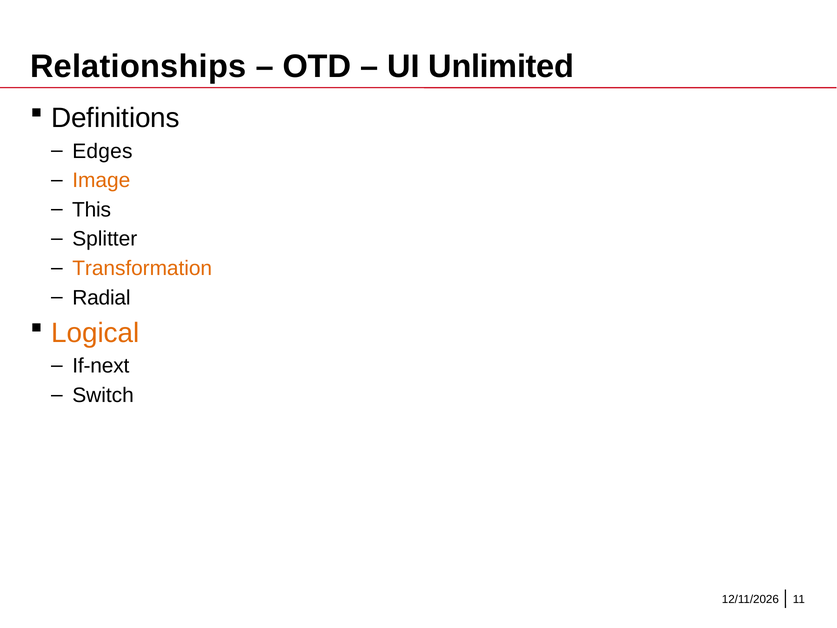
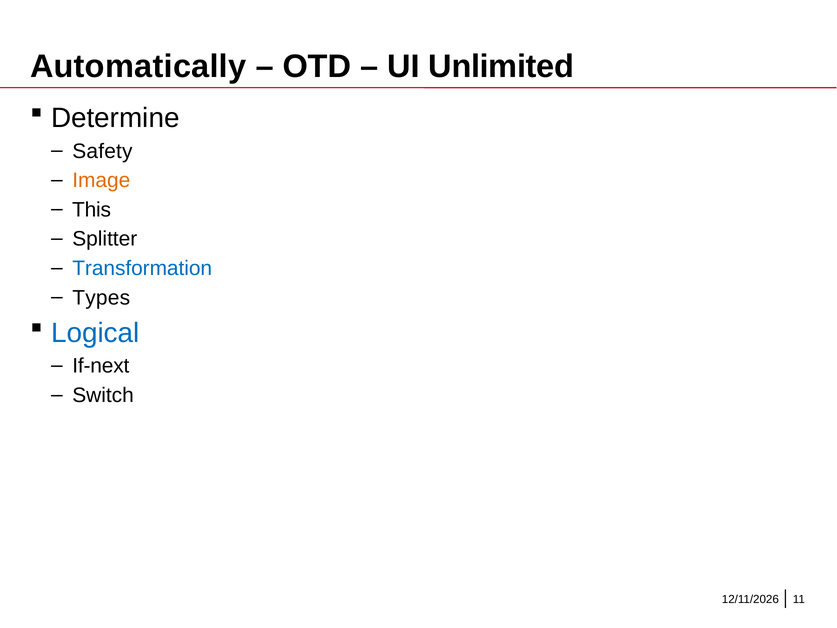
Relationships: Relationships -> Automatically
Definitions: Definitions -> Determine
Edges: Edges -> Safety
Transformation colour: orange -> blue
Radial: Radial -> Types
Logical colour: orange -> blue
